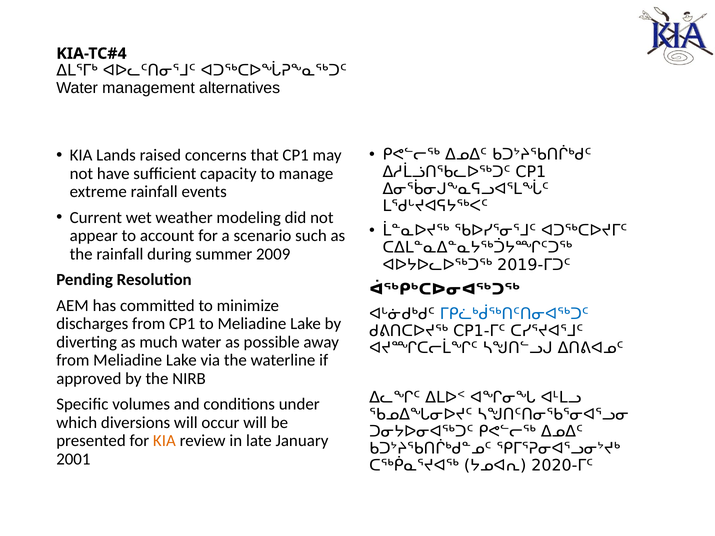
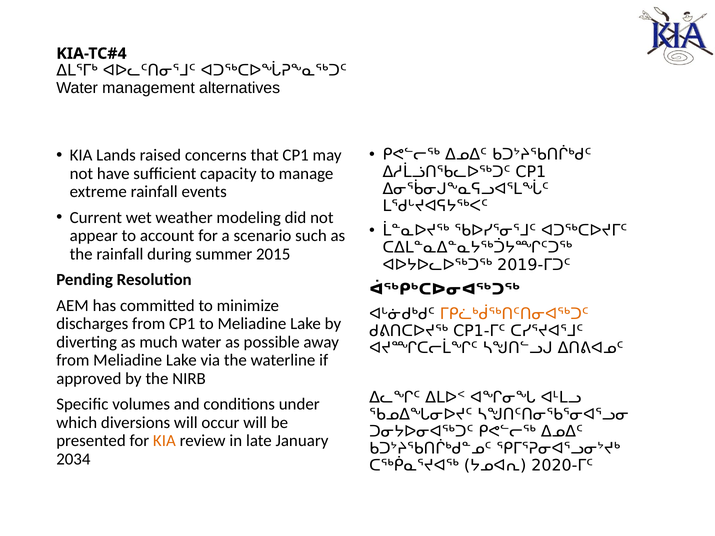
2009: 2009 -> 2015
ᒥᑭᓛᒃᑰᖅᑎᑦᑎᓂᐊᖅᑐᑦ colour: blue -> orange
2001: 2001 -> 2034
